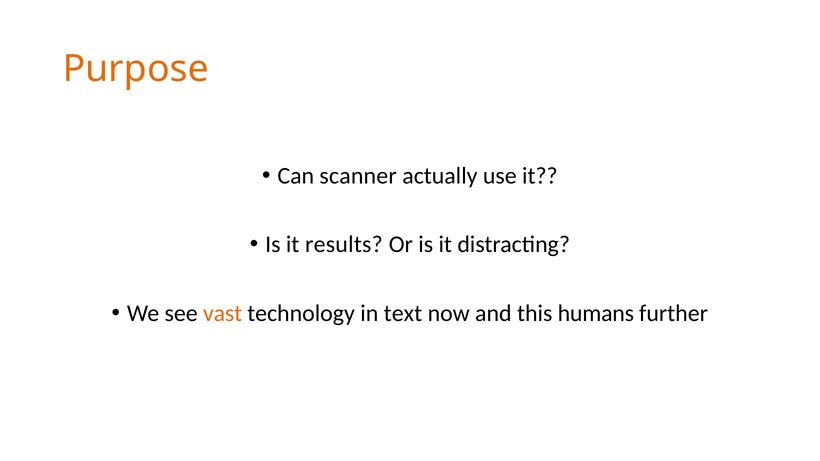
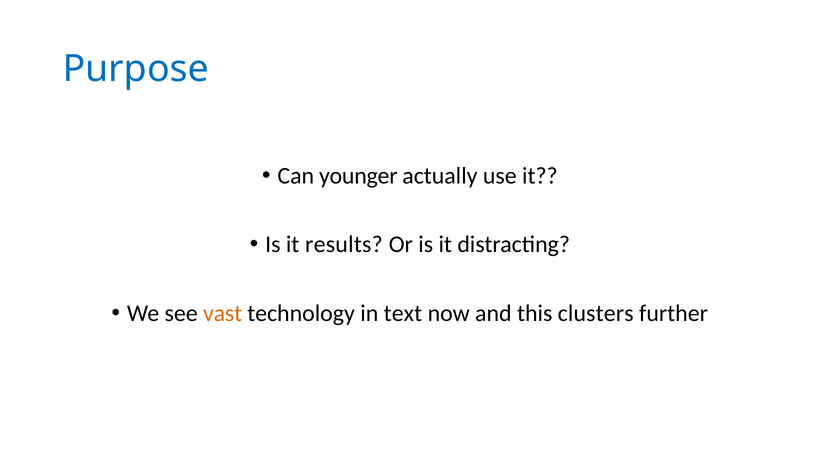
Purpose colour: orange -> blue
scanner: scanner -> younger
humans: humans -> clusters
